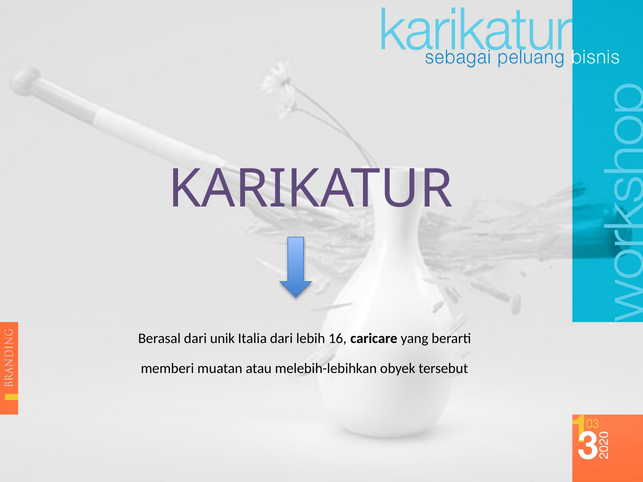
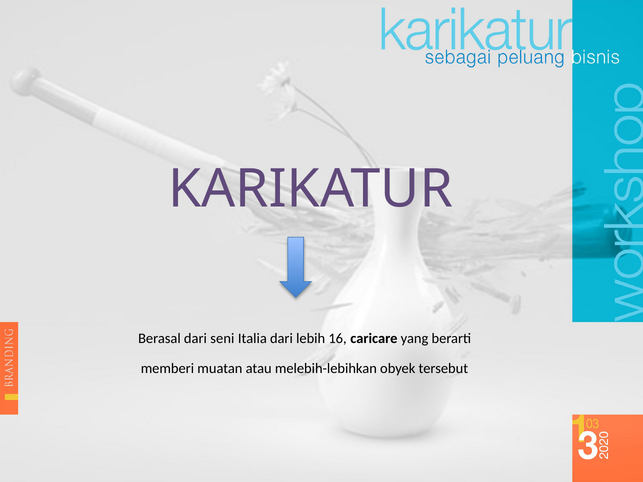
unik: unik -> seni
